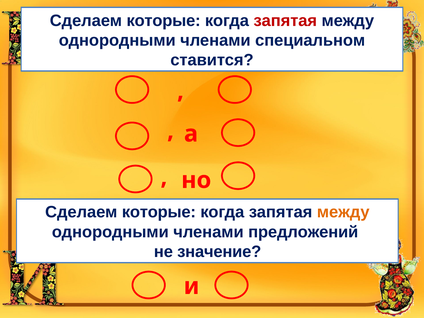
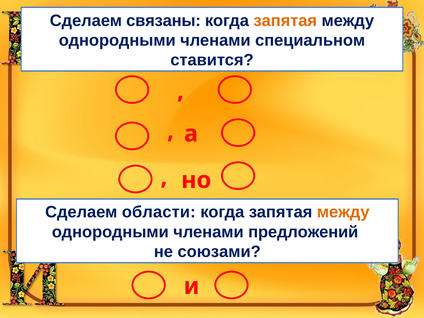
которые at (164, 21): которые -> связаны
запятая at (285, 21) colour: red -> orange
которые at (159, 212): которые -> области
значение: значение -> союзами
